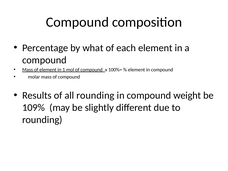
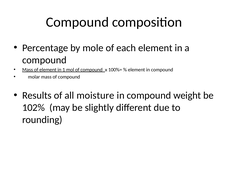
what: what -> mole
all rounding: rounding -> moisture
109%: 109% -> 102%
